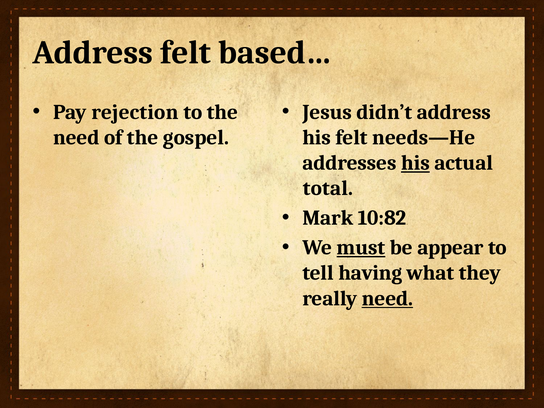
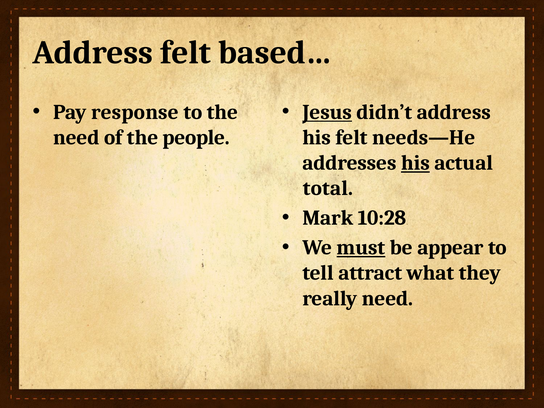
rejection: rejection -> response
Jesus underline: none -> present
gospel: gospel -> people
10:82: 10:82 -> 10:28
having: having -> attract
need at (387, 298) underline: present -> none
